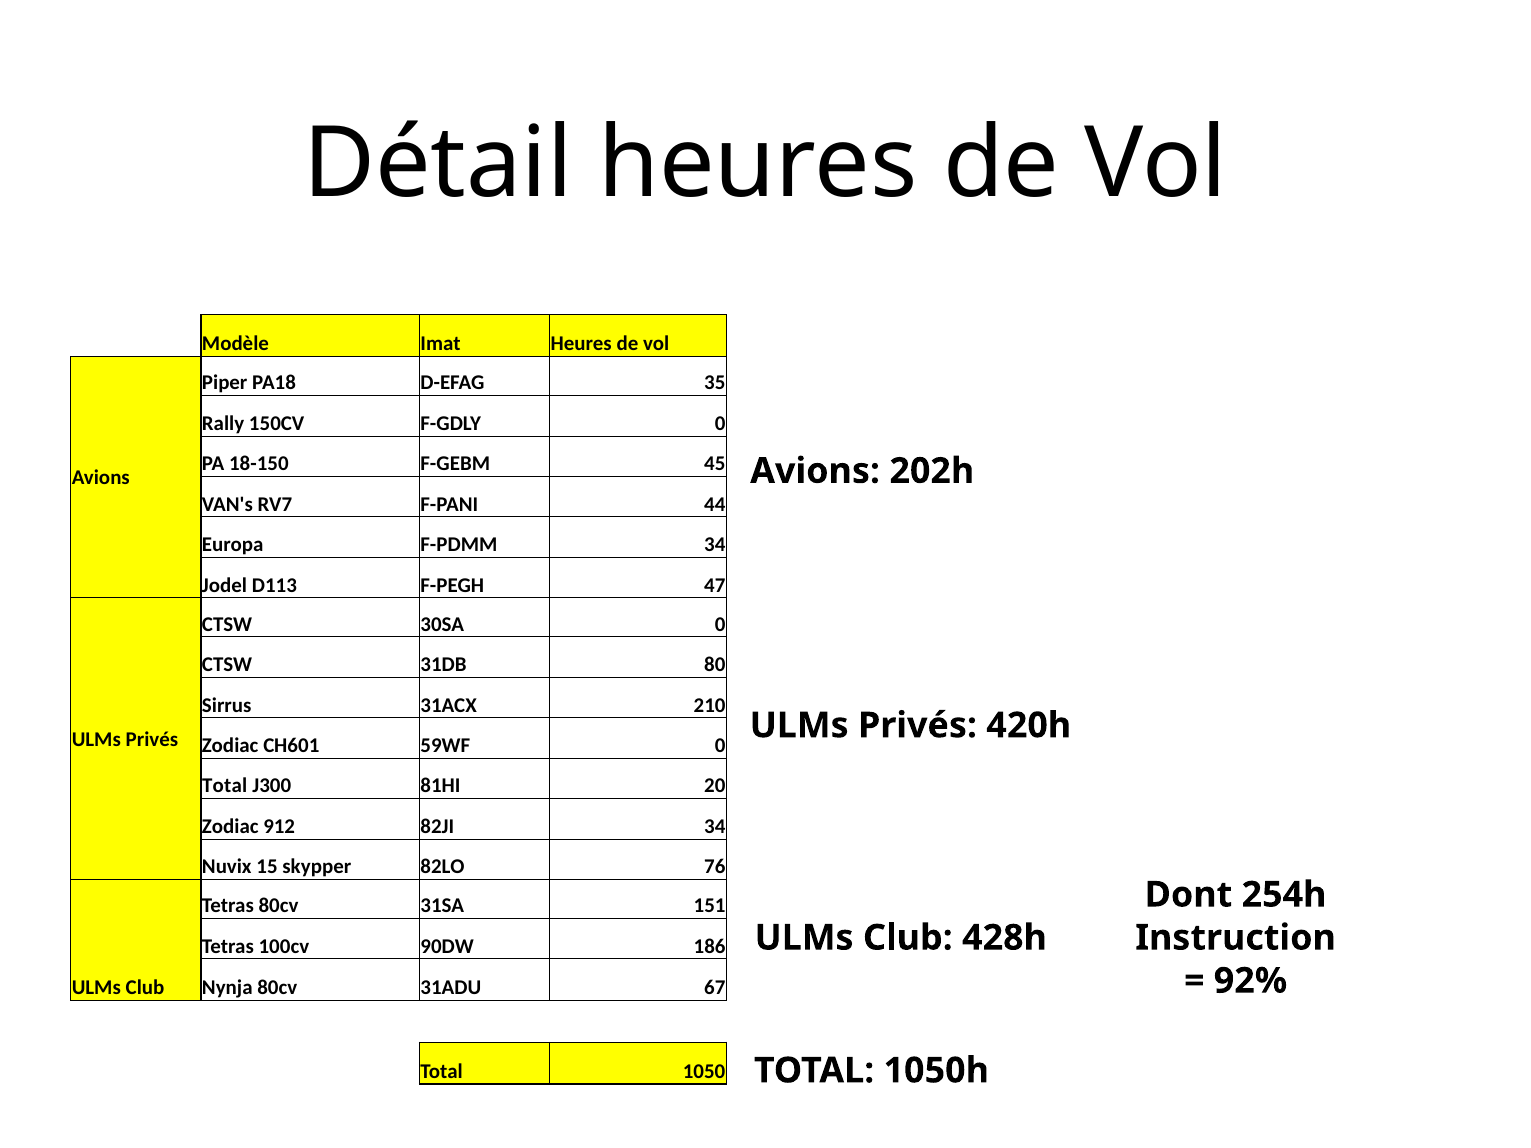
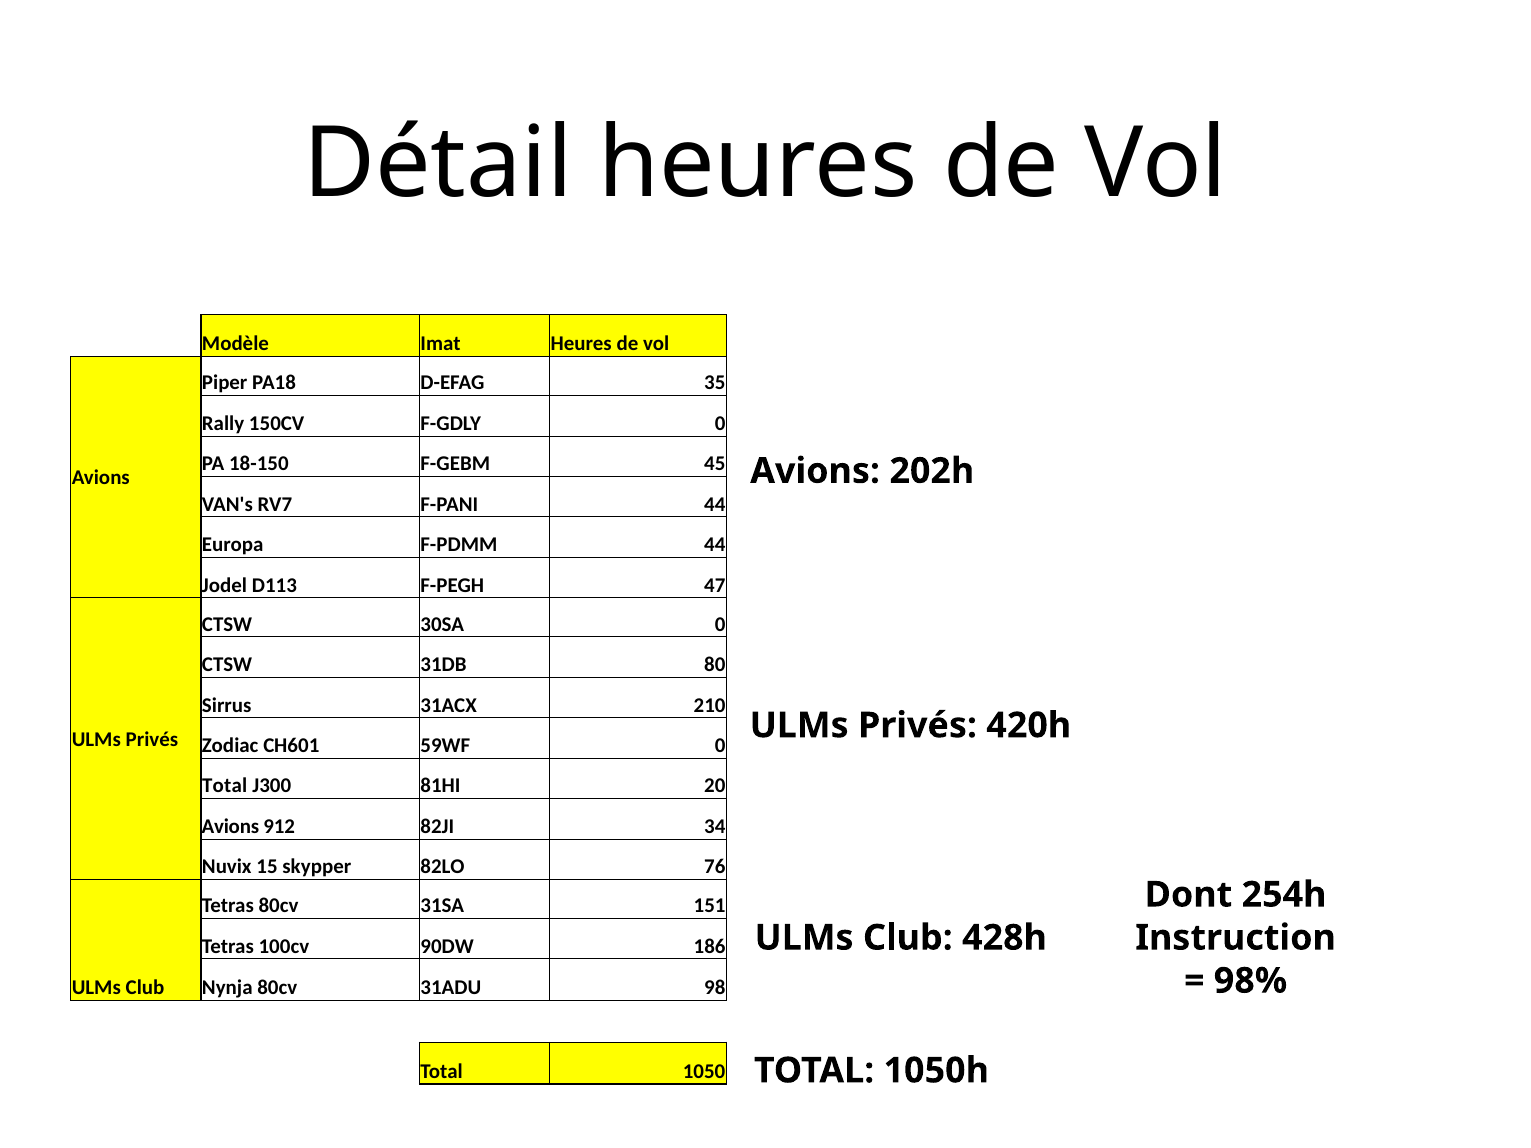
F-PDMM 34: 34 -> 44
Zodiac at (230, 827): Zodiac -> Avions
92%: 92% -> 98%
67: 67 -> 98
